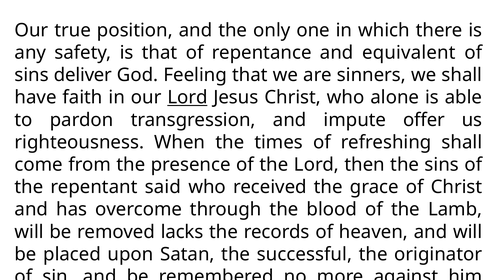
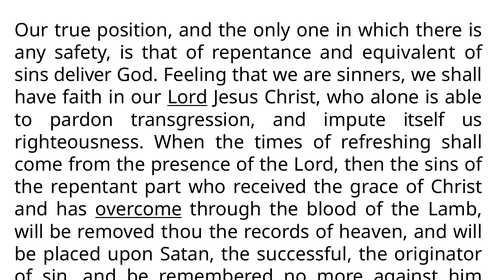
offer: offer -> itself
said: said -> part
overcome underline: none -> present
lacks: lacks -> thou
